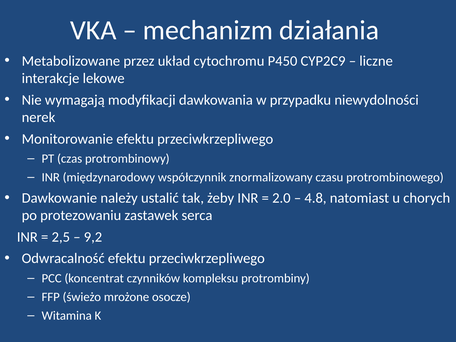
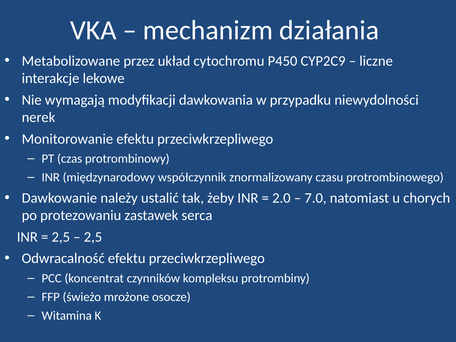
4.8: 4.8 -> 7.0
9,2 at (93, 237): 9,2 -> 2,5
